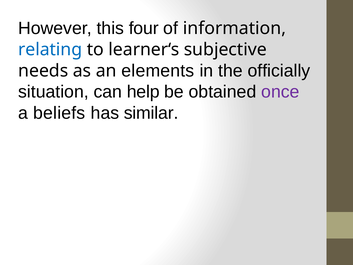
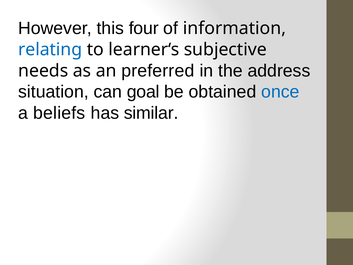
elements: elements -> preferred
officially: officially -> address
help: help -> goal
once colour: purple -> blue
